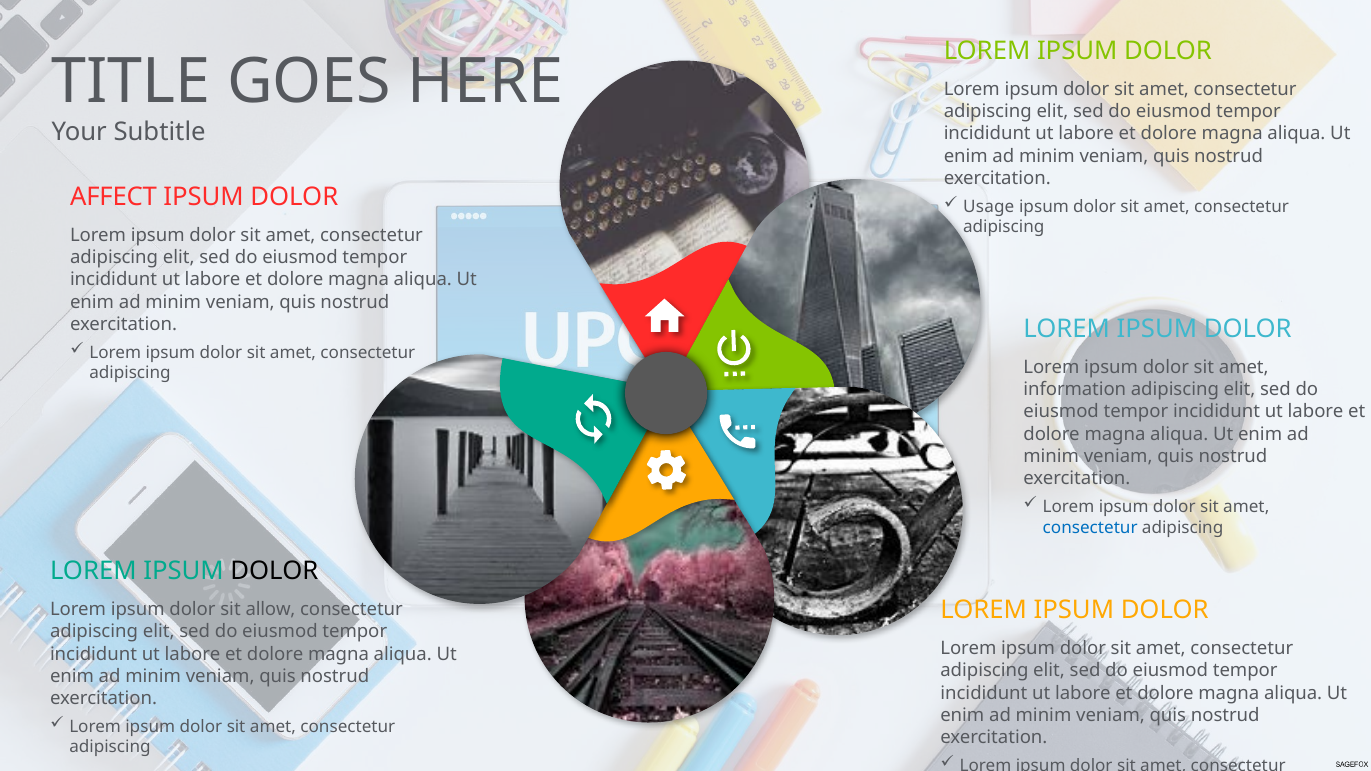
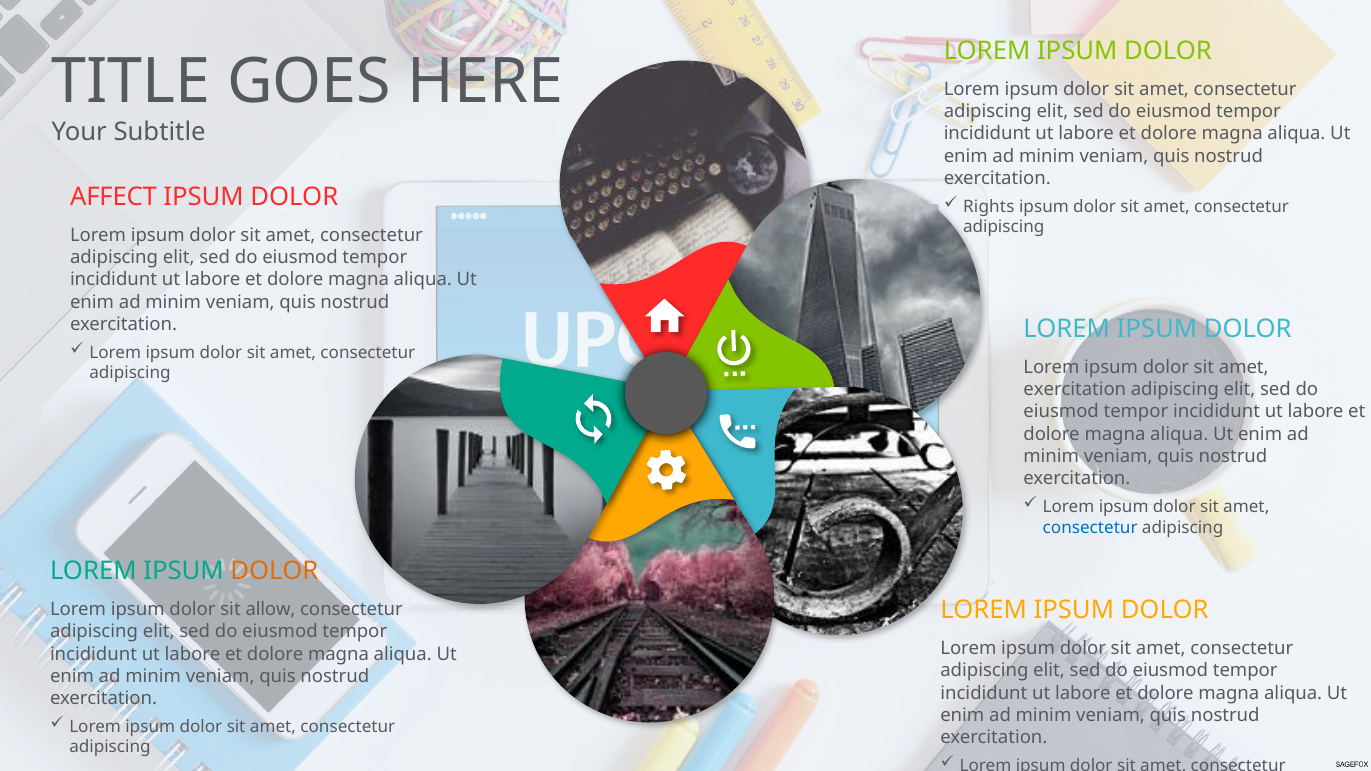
Usage: Usage -> Rights
information at (1075, 390): information -> exercitation
DOLOR at (274, 572) colour: black -> orange
